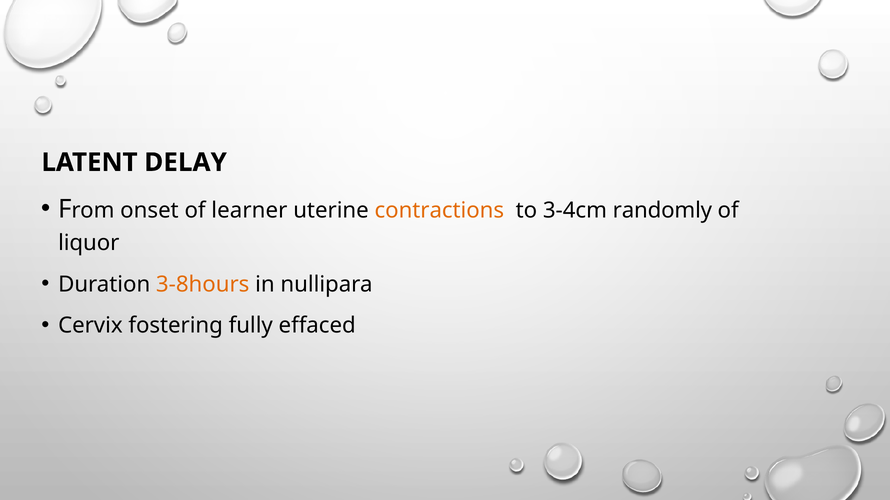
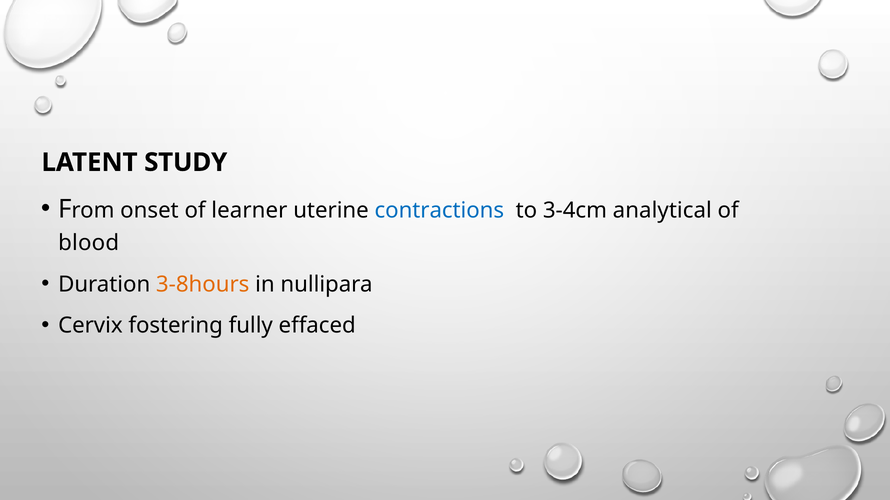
DELAY: DELAY -> STUDY
contractions colour: orange -> blue
randomly: randomly -> analytical
liquor: liquor -> blood
